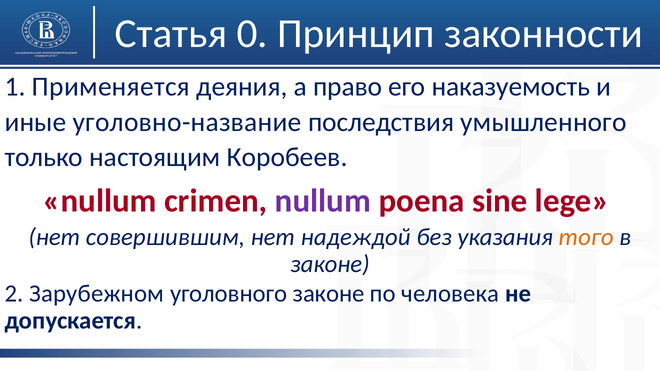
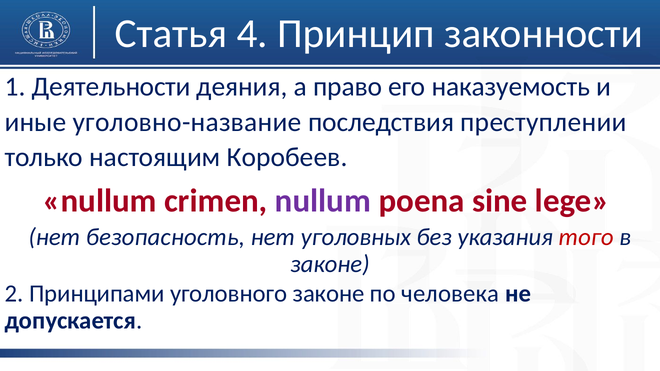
0: 0 -> 4
Применяется: Применяется -> Деятельности
умышленного: умышленного -> преступлении
совершившим: совершившим -> безопасность
надеждой: надеждой -> уголовных
того colour: orange -> red
Зарубежном: Зарубежном -> Принципами
